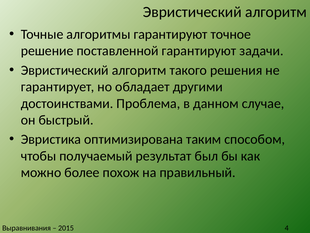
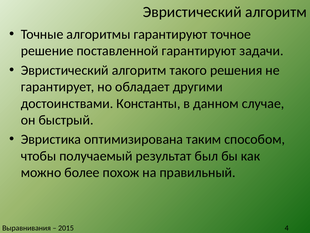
Проблема: Проблема -> Константы
